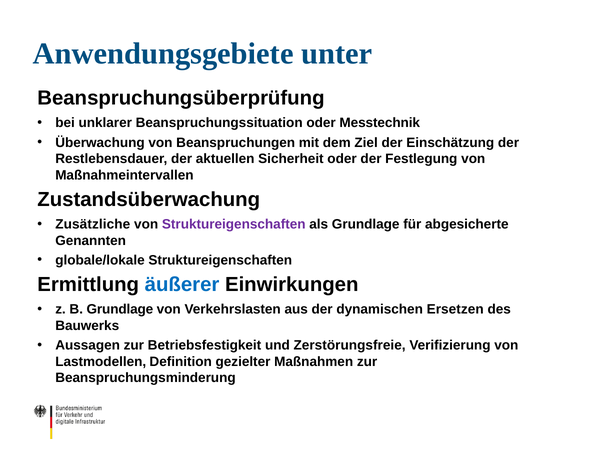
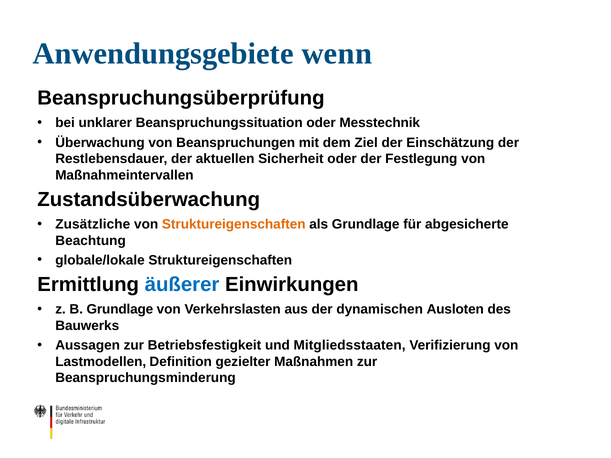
unter: unter -> wenn
Struktureigenschaften at (234, 224) colour: purple -> orange
Genannten: Genannten -> Beachtung
Ersetzen: Ersetzen -> Ausloten
Zerstörungsfreie: Zerstörungsfreie -> Mitgliedsstaaten
